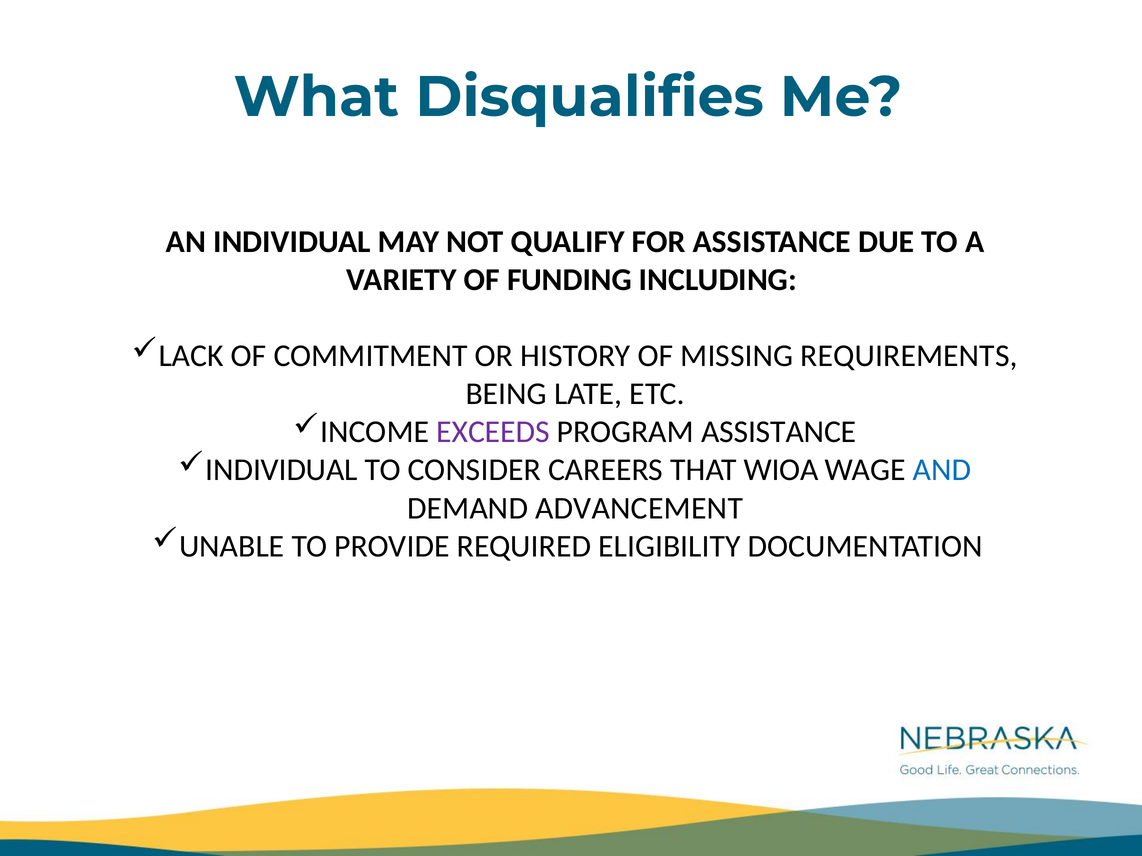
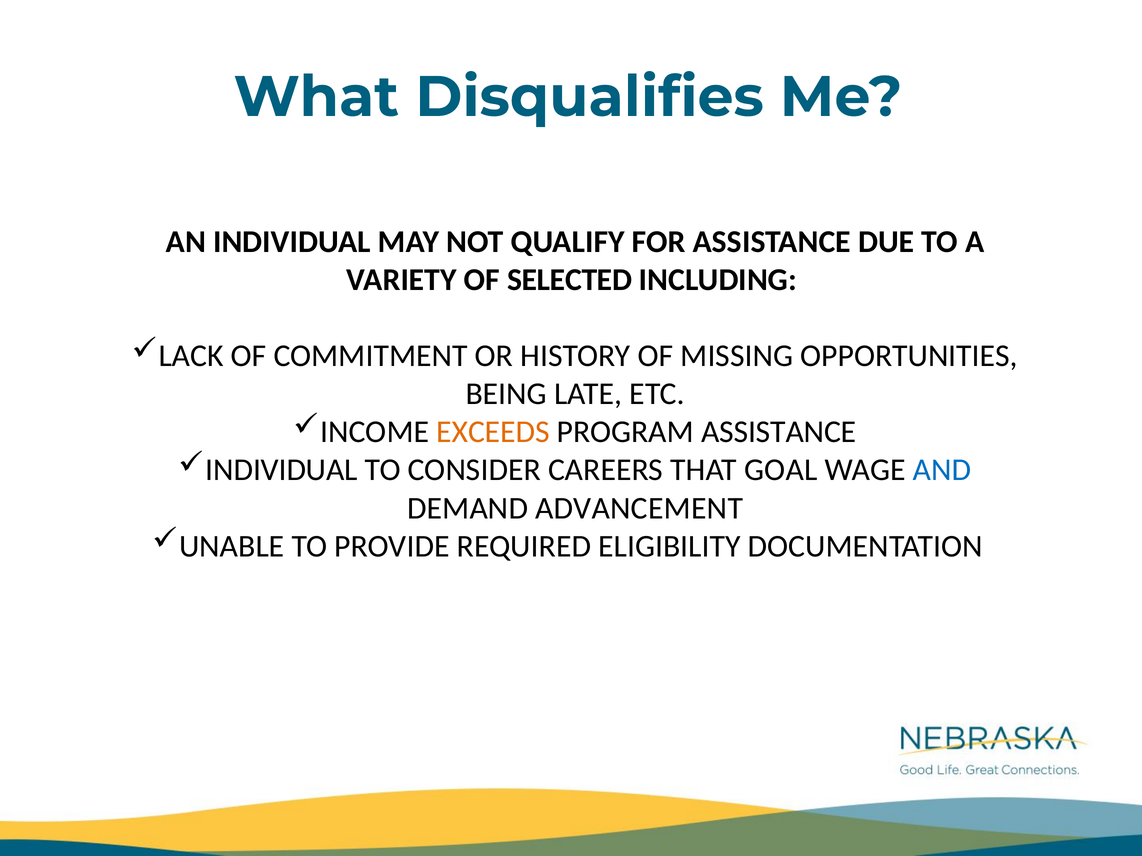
FUNDING: FUNDING -> SELECTED
REQUIREMENTS: REQUIREMENTS -> OPPORTUNITIES
EXCEEDS colour: purple -> orange
WIOA: WIOA -> GOAL
